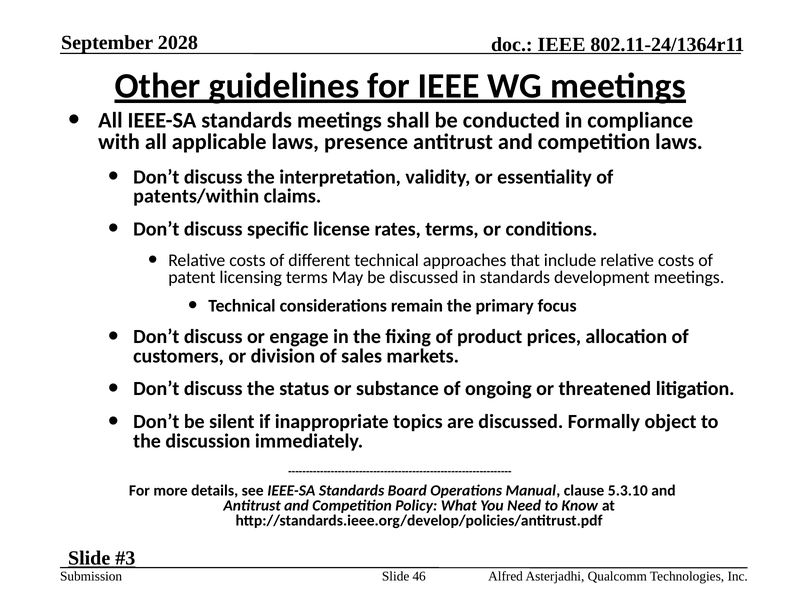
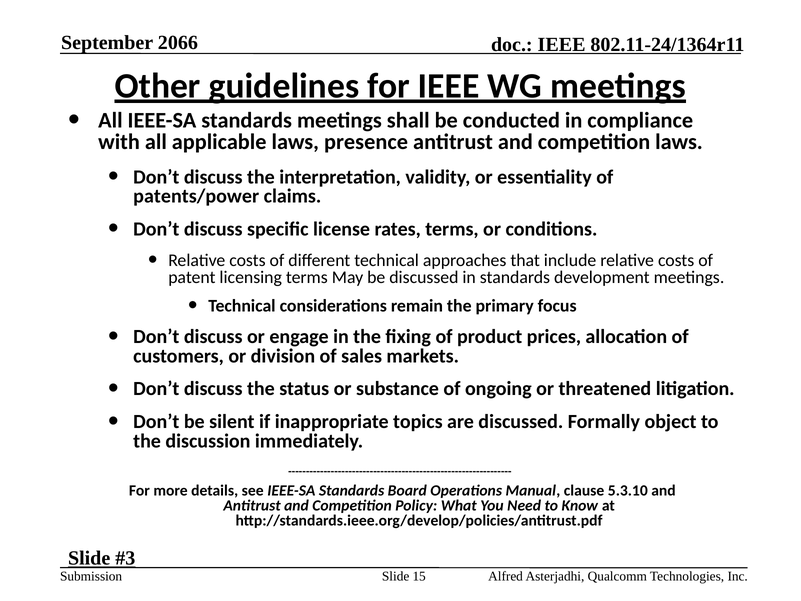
2028: 2028 -> 2066
patents/within: patents/within -> patents/power
46: 46 -> 15
